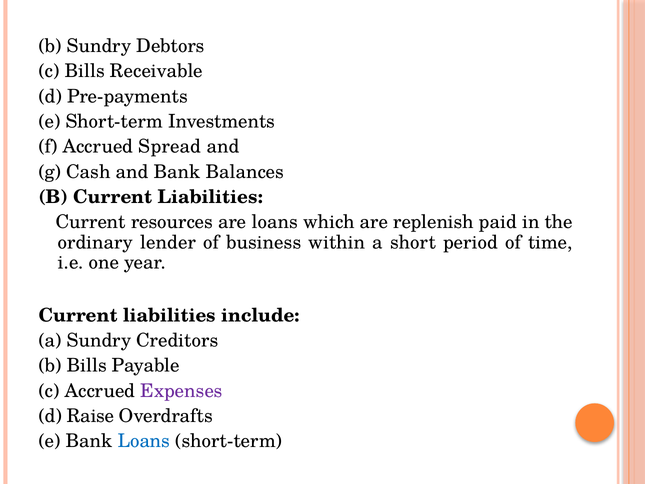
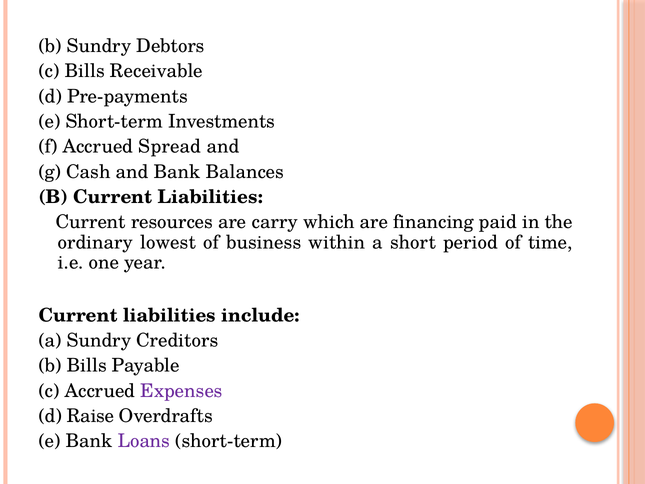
are loans: loans -> carry
replenish: replenish -> financing
lender: lender -> lowest
Loans at (144, 441) colour: blue -> purple
